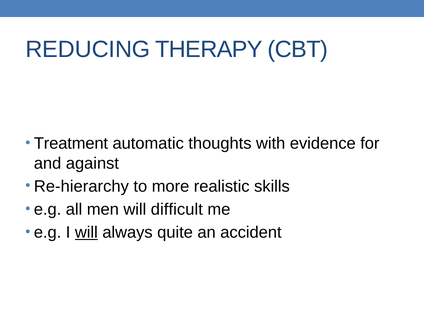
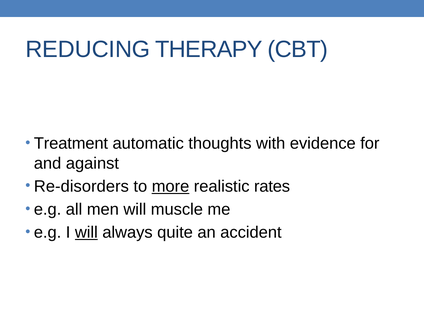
Re-hierarchy: Re-hierarchy -> Re-disorders
more underline: none -> present
skills: skills -> rates
difficult: difficult -> muscle
